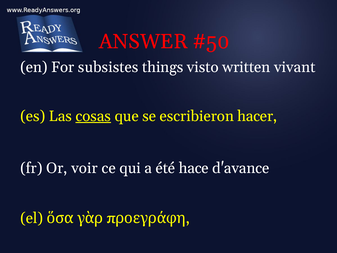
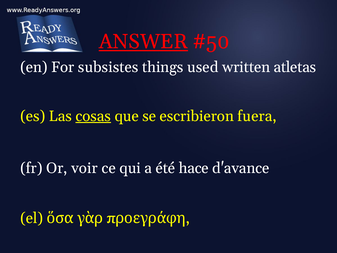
ANSWER underline: none -> present
visto: visto -> used
vivant: vivant -> atletas
hacer: hacer -> fuera
